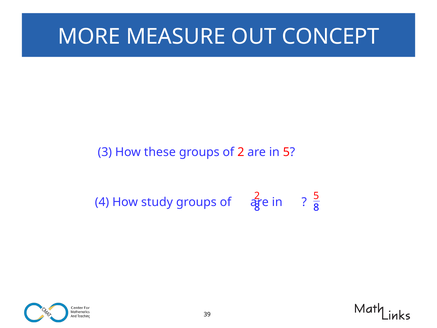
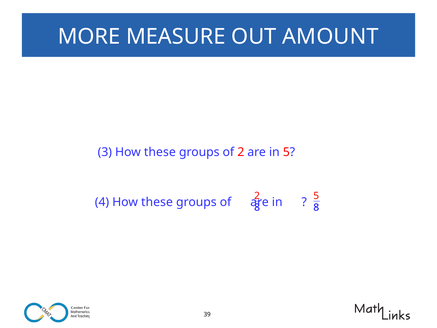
CONCEPT: CONCEPT -> AMOUNT
4 How study: study -> these
